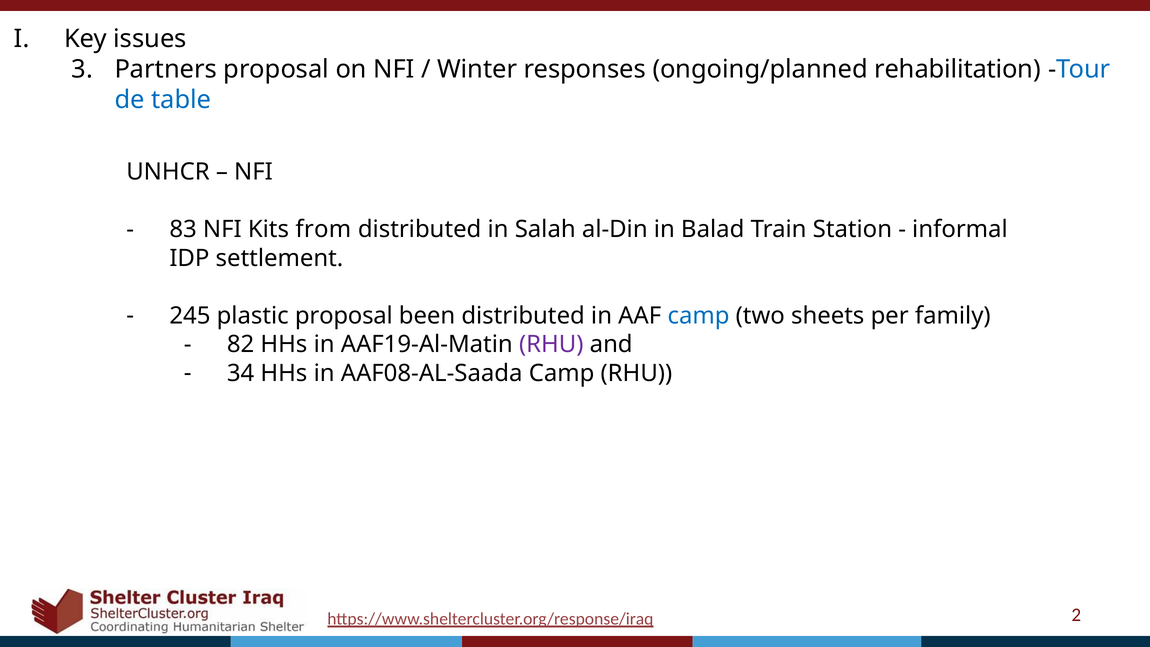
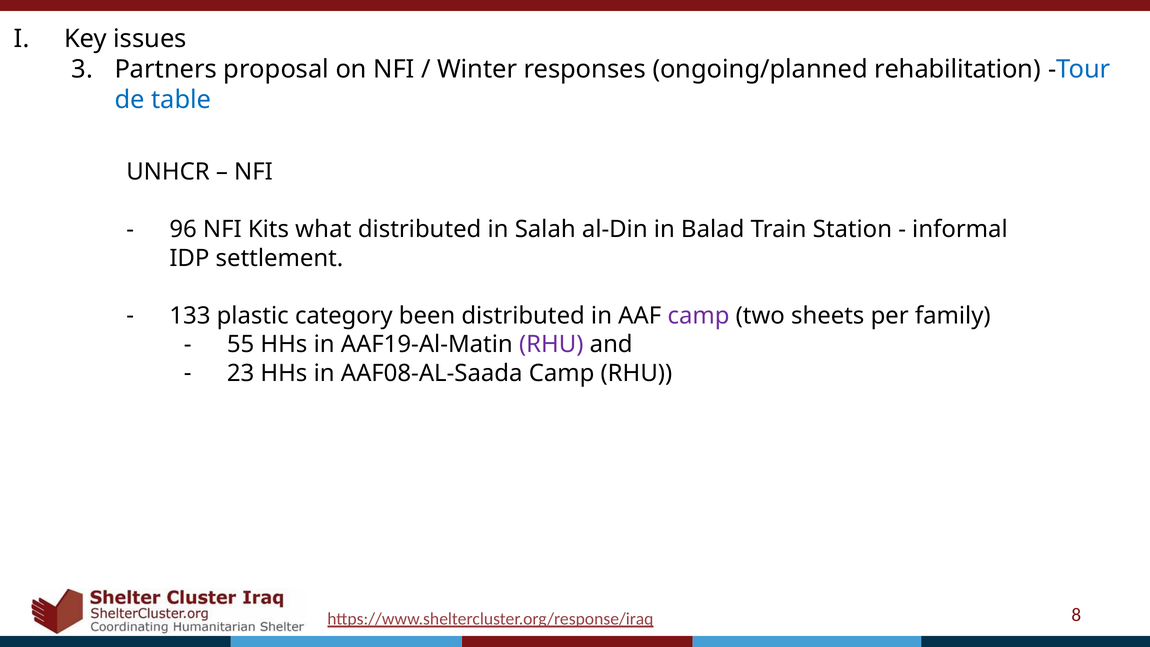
83: 83 -> 96
from: from -> what
245: 245 -> 133
plastic proposal: proposal -> category
camp at (699, 316) colour: blue -> purple
82: 82 -> 55
34: 34 -> 23
2: 2 -> 8
